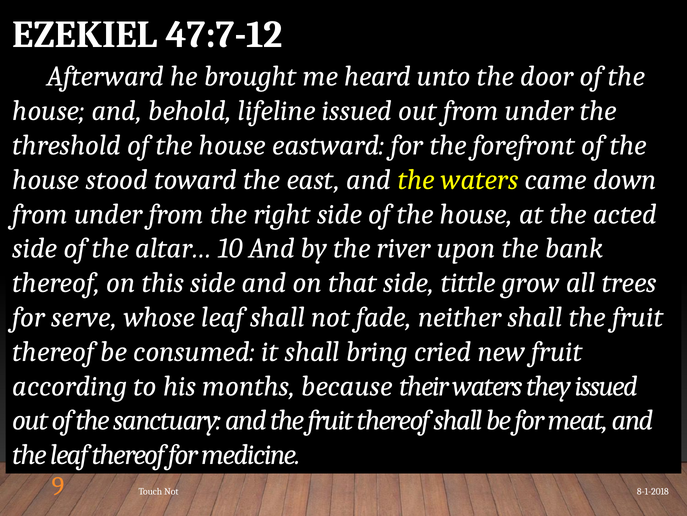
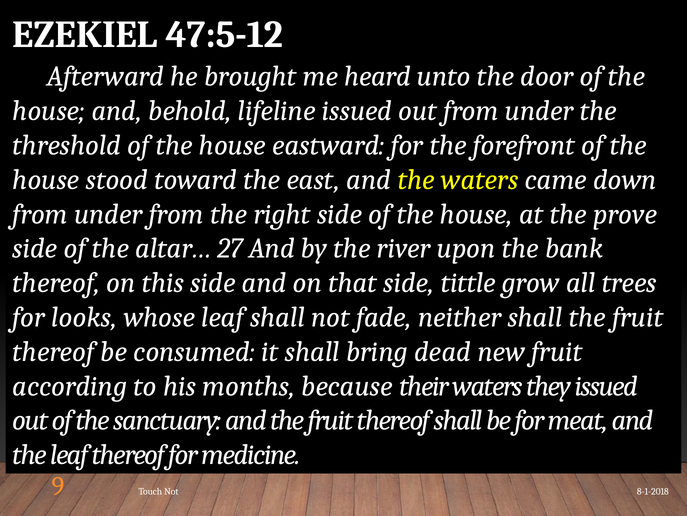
47:7-12: 47:7-12 -> 47:5-12
acted: acted -> prove
10: 10 -> 27
serve: serve -> looks
cried: cried -> dead
